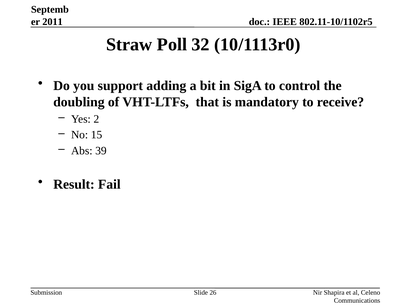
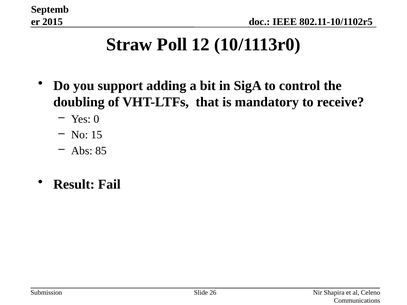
2011: 2011 -> 2015
32: 32 -> 12
2: 2 -> 0
39: 39 -> 85
